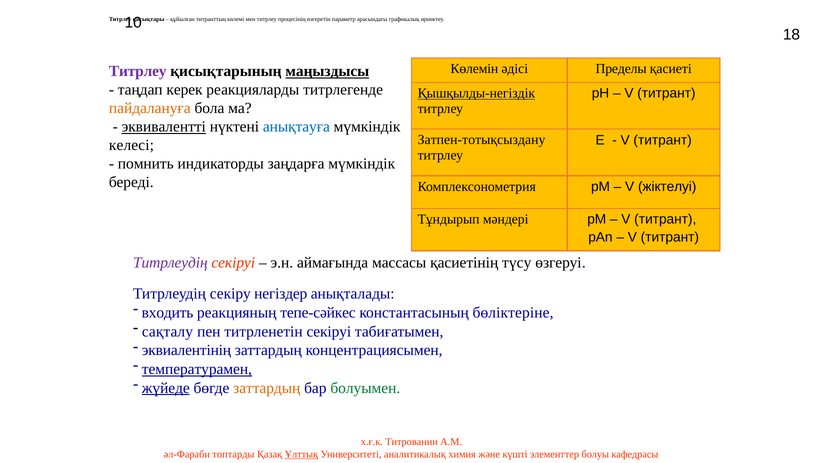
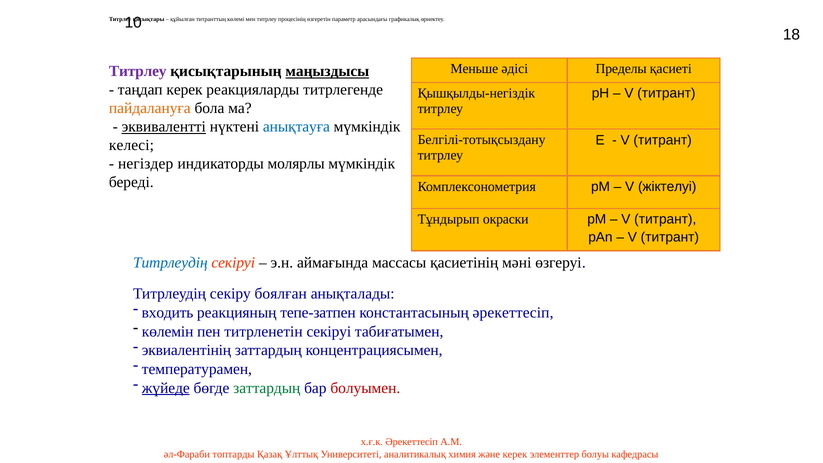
Көлемін: Көлемін -> Меньше
Қышқылды-негіздік underline: present -> none
Затпен-тотықсыздану: Затпен-тотықсыздану -> Белгілі-тотықсыздану
помнить: помнить -> негіздер
заңдарға: заңдарға -> молярлы
мәндері: мәндері -> окраски
Титрлеудің at (170, 262) colour: purple -> blue
түсу: түсу -> мәні
негіздер: негіздер -> боялған
тепе-сәйкес: тепе-сәйкес -> тепе-затпен
константасының бөліктеріне: бөліктеріне -> әрекеттесіп
сақталу: сақталу -> көлемін
температурамен underline: present -> none
заттардың at (267, 388) colour: orange -> green
болуымен colour: green -> red
х.ғ.к Титровании: Титровании -> Әрекеттесіп
Ұлттық underline: present -> none
және күшті: күшті -> керек
